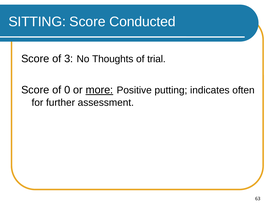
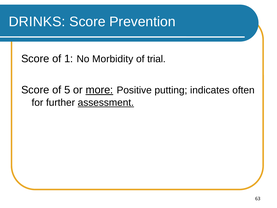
SITTING: SITTING -> DRINKS
Conducted: Conducted -> Prevention
3: 3 -> 1
Thoughts: Thoughts -> Morbidity
0: 0 -> 5
assessment underline: none -> present
